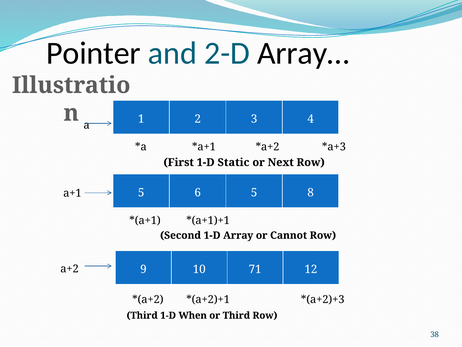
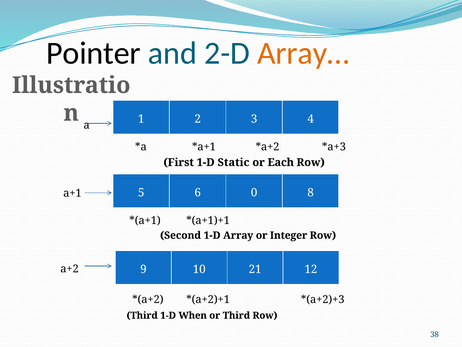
Array… colour: black -> orange
Next: Next -> Each
6 5: 5 -> 0
Cannot: Cannot -> Integer
71: 71 -> 21
